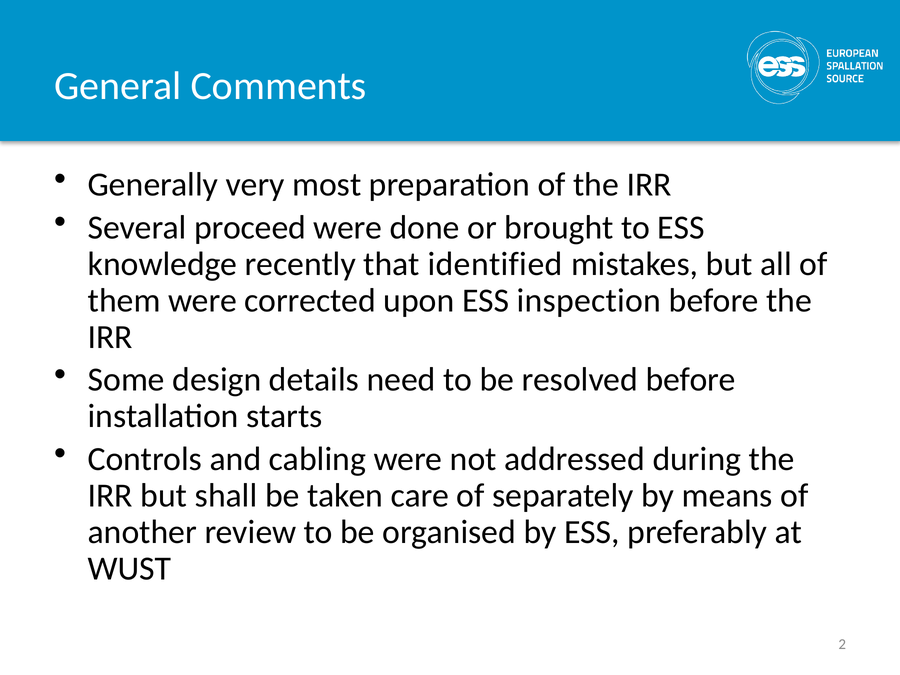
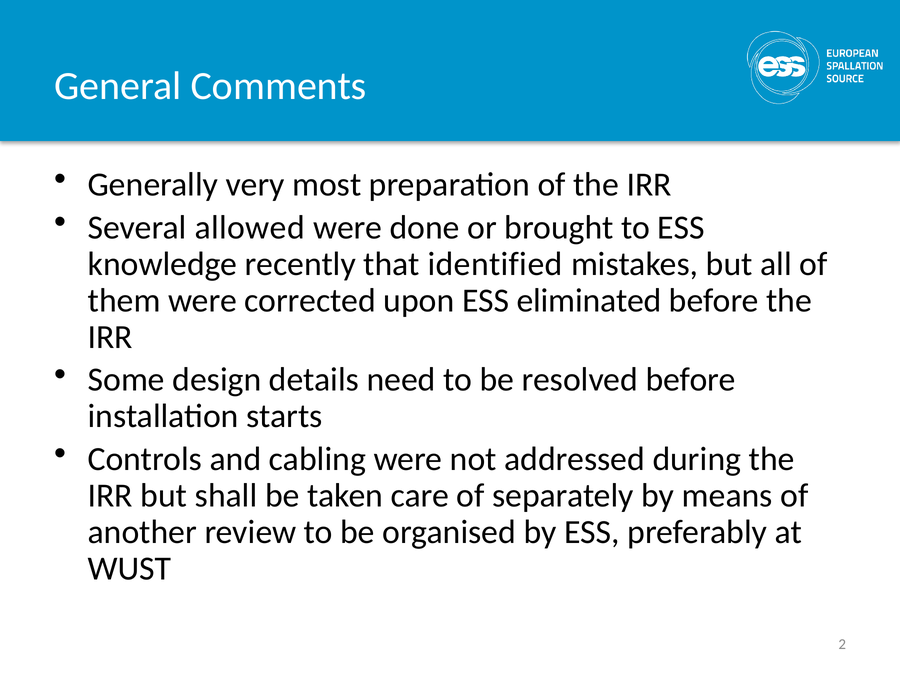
proceed: proceed -> allowed
inspection: inspection -> eliminated
